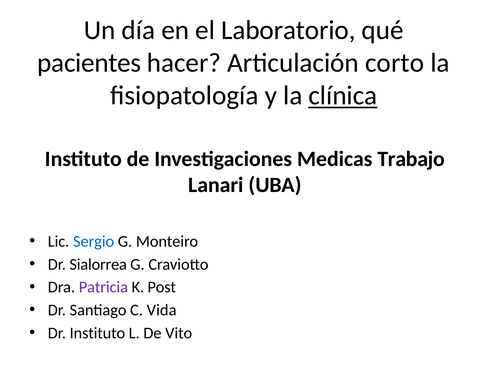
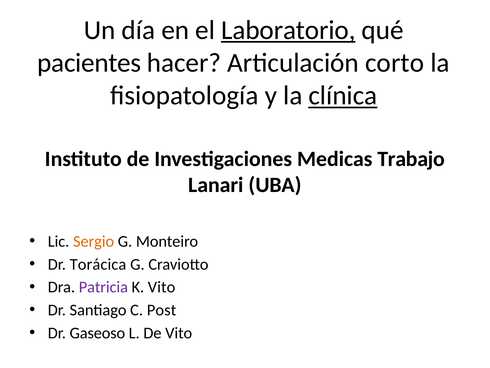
Laboratorio underline: none -> present
Sergio colour: blue -> orange
Sialorrea: Sialorrea -> Torácica
K Post: Post -> Vito
Vida: Vida -> Post
Dr Instituto: Instituto -> Gaseoso
